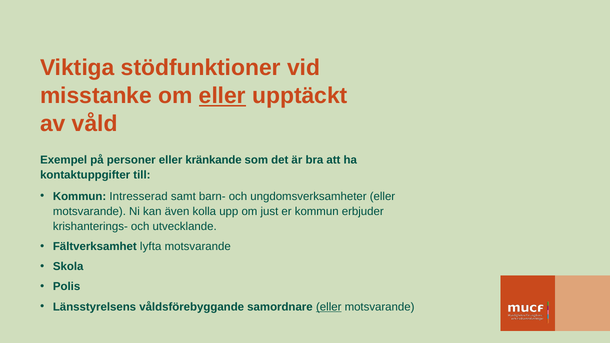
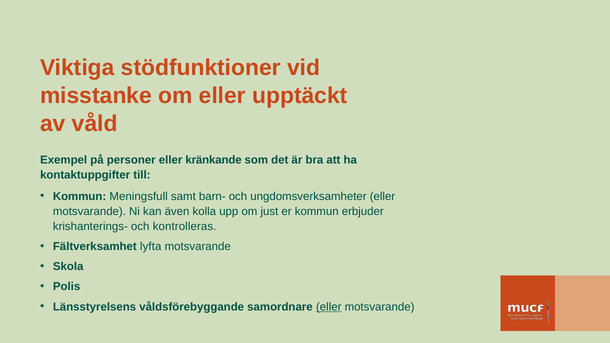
eller at (222, 96) underline: present -> none
Intresserad: Intresserad -> Meningsfull
utvecklande: utvecklande -> kontrolleras
